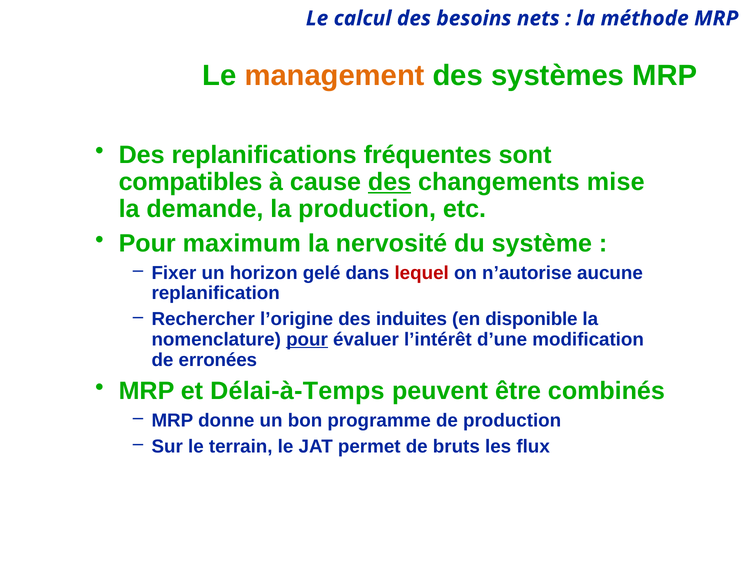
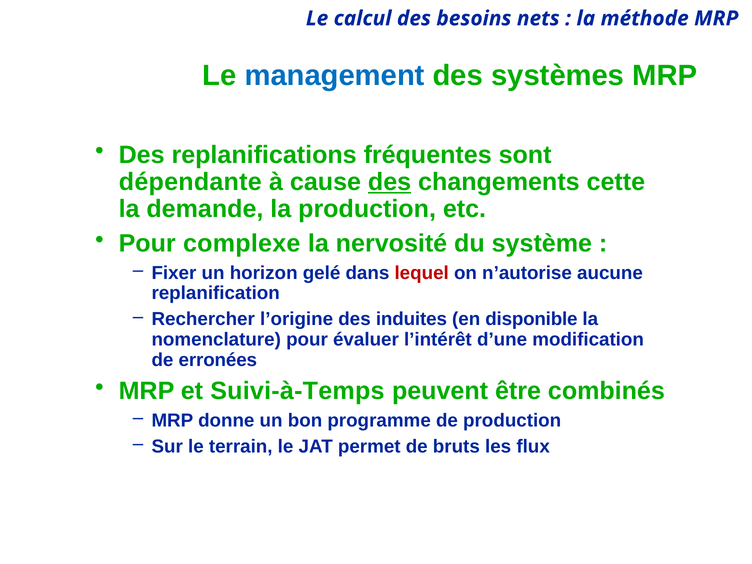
management colour: orange -> blue
compatibles: compatibles -> dépendante
mise: mise -> cette
maximum: maximum -> complexe
pour at (307, 340) underline: present -> none
Délai-à-Temps: Délai-à-Temps -> Suivi-à-Temps
